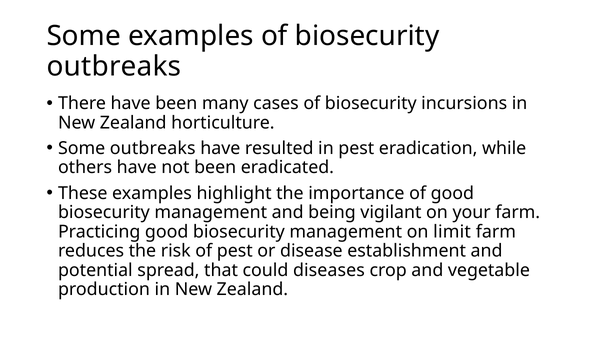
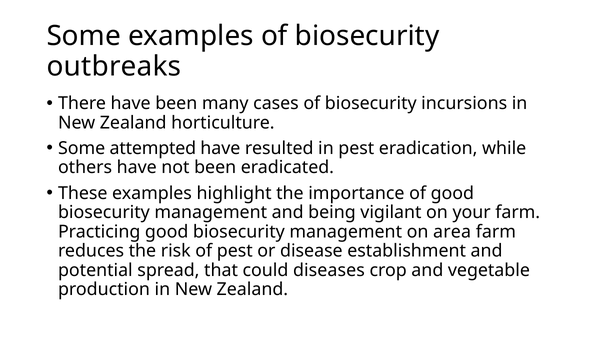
Some outbreaks: outbreaks -> attempted
limit: limit -> area
